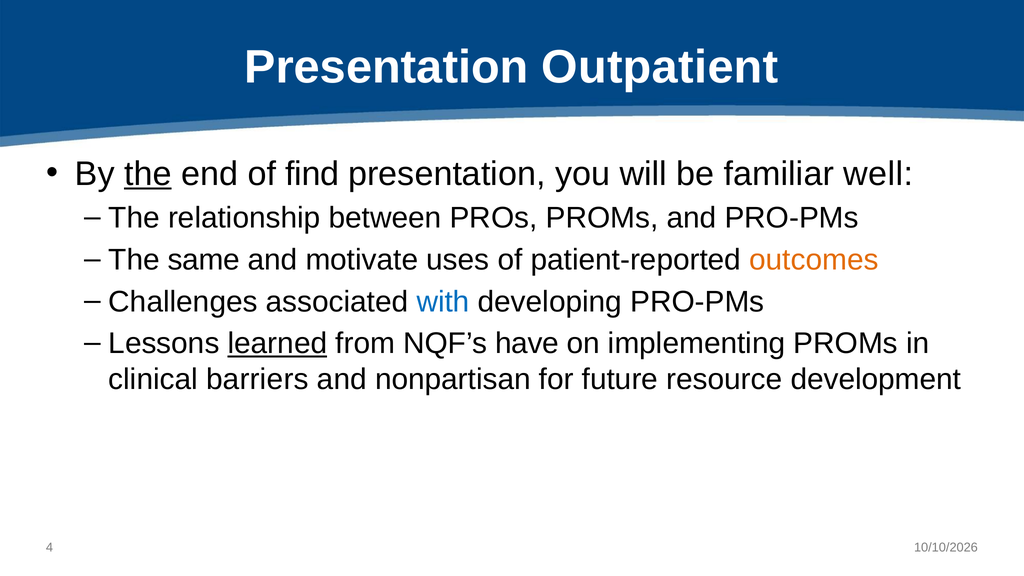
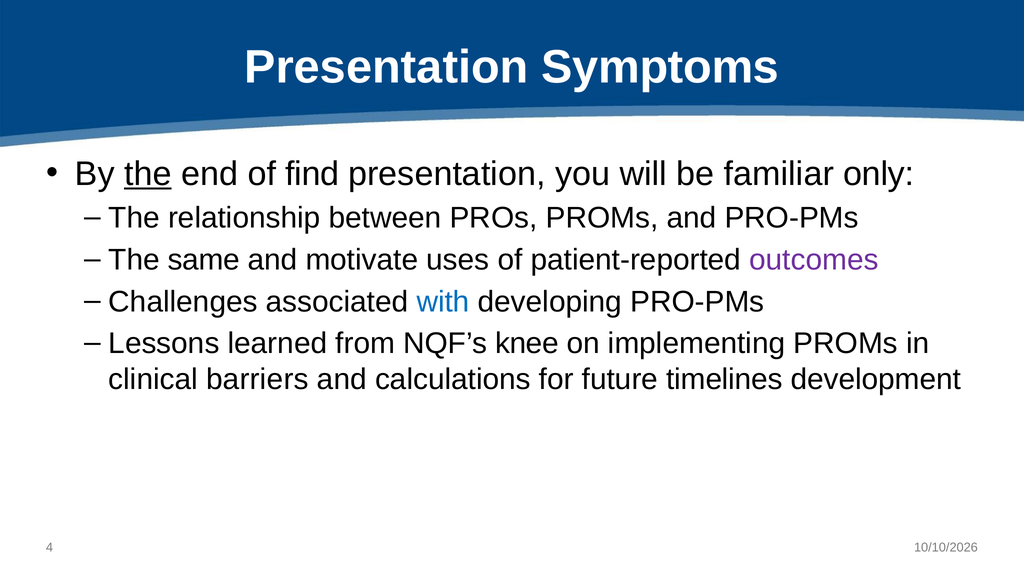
Outpatient: Outpatient -> Symptoms
well: well -> only
outcomes colour: orange -> purple
learned underline: present -> none
have: have -> knee
nonpartisan: nonpartisan -> calculations
resource: resource -> timelines
